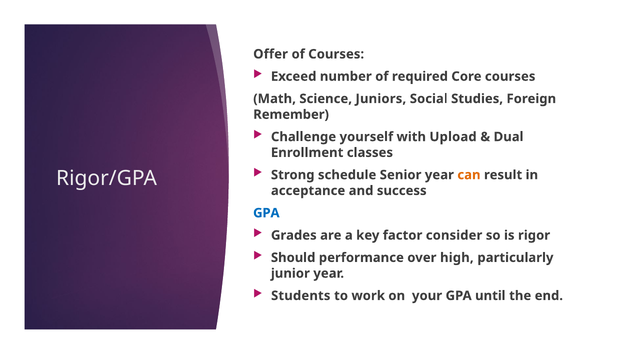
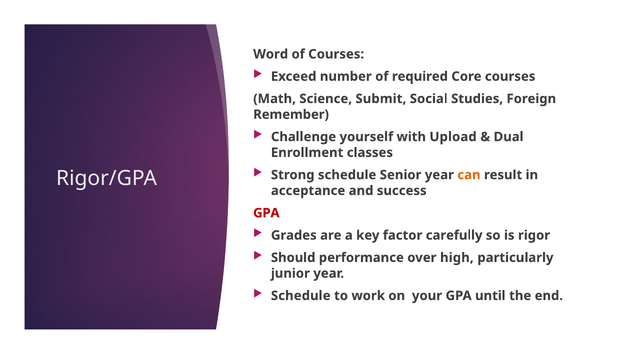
Offer: Offer -> Word
Juniors: Juniors -> Submit
GPA at (266, 213) colour: blue -> red
consider: consider -> carefully
Students at (301, 296): Students -> Schedule
